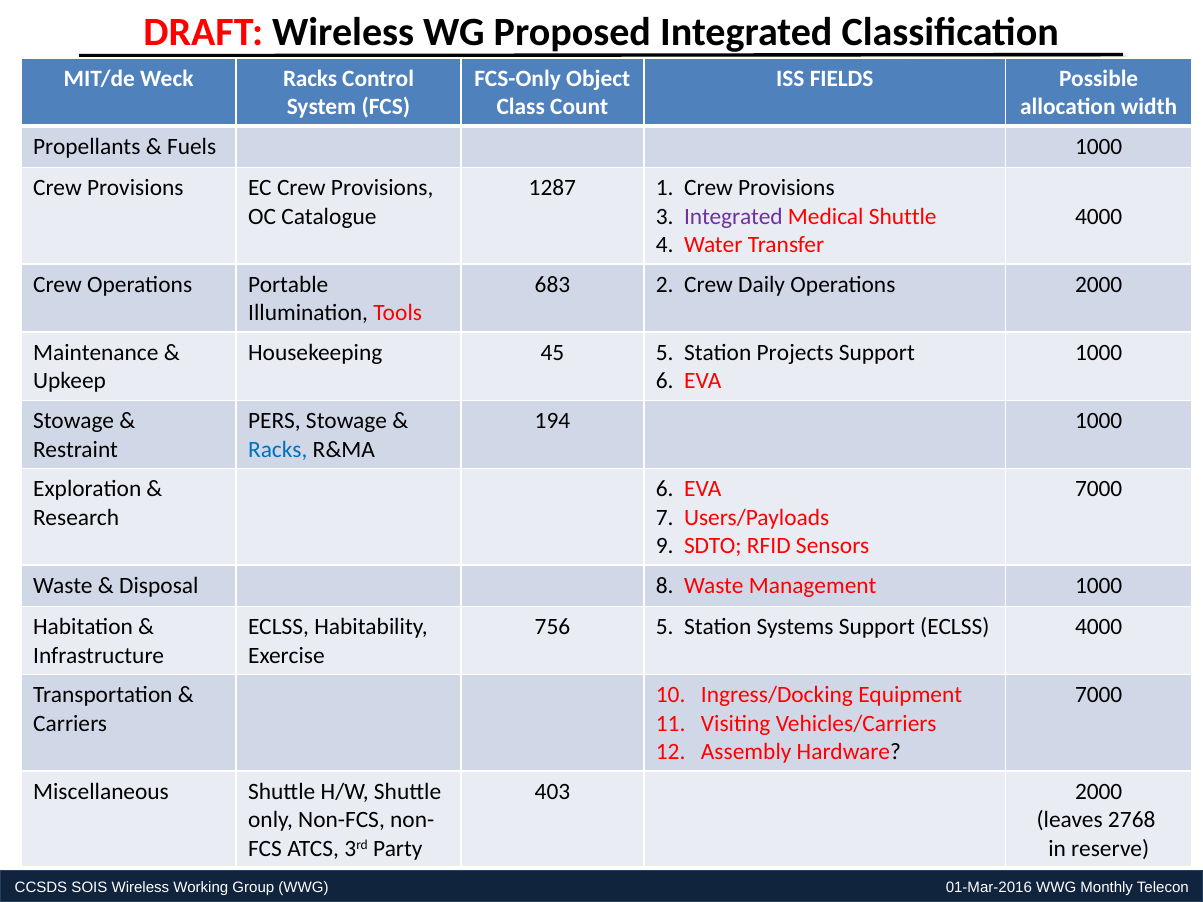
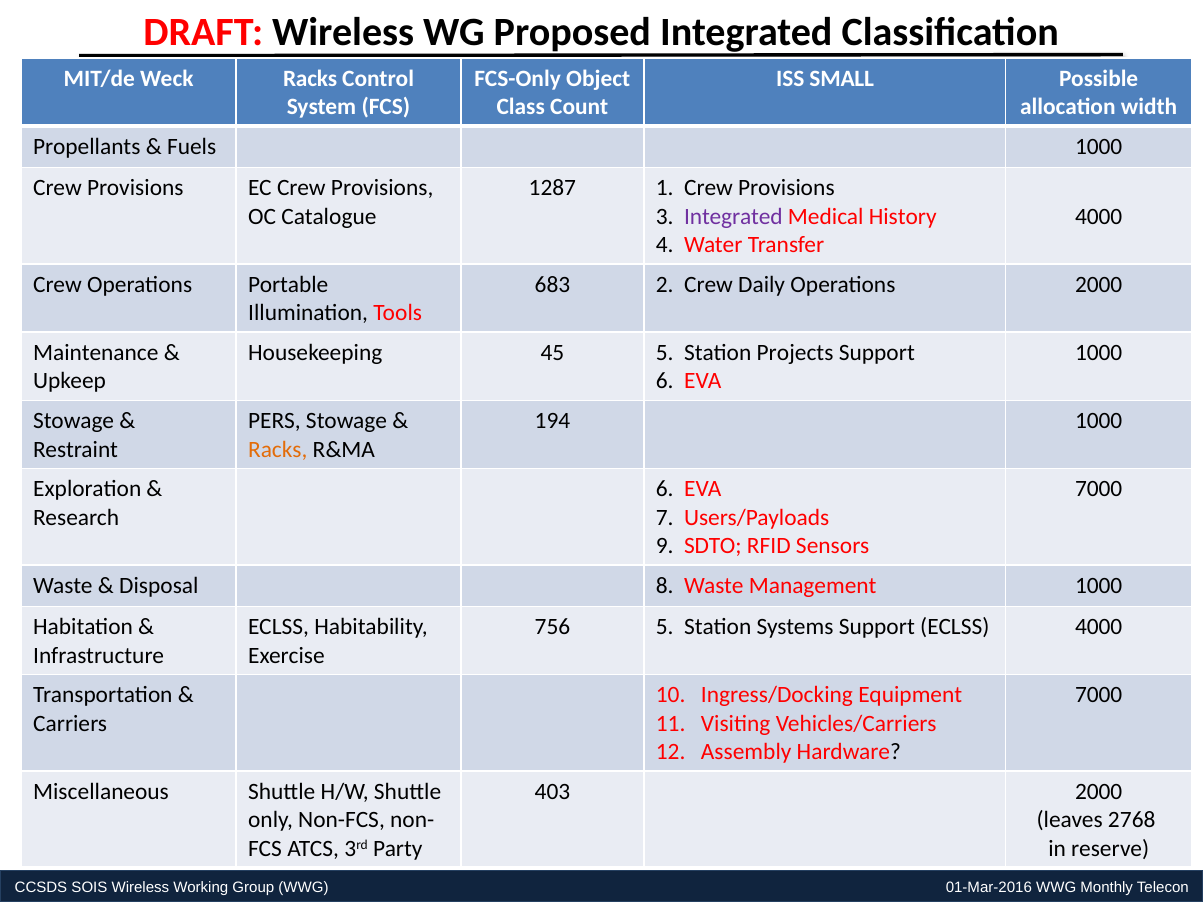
FIELDS: FIELDS -> SMALL
Medical Shuttle: Shuttle -> History
Racks at (278, 449) colour: blue -> orange
